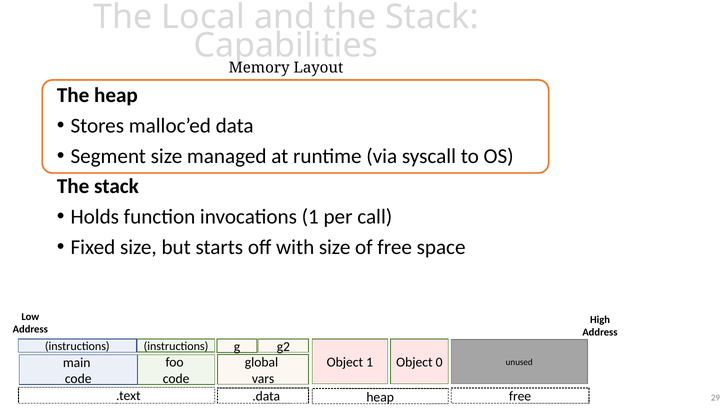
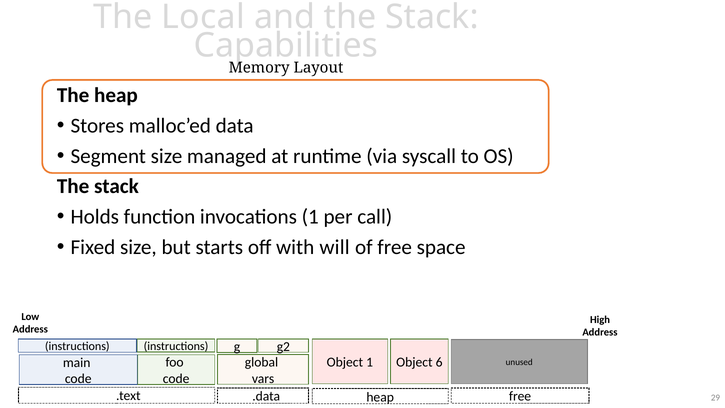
with size: size -> will
0: 0 -> 6
